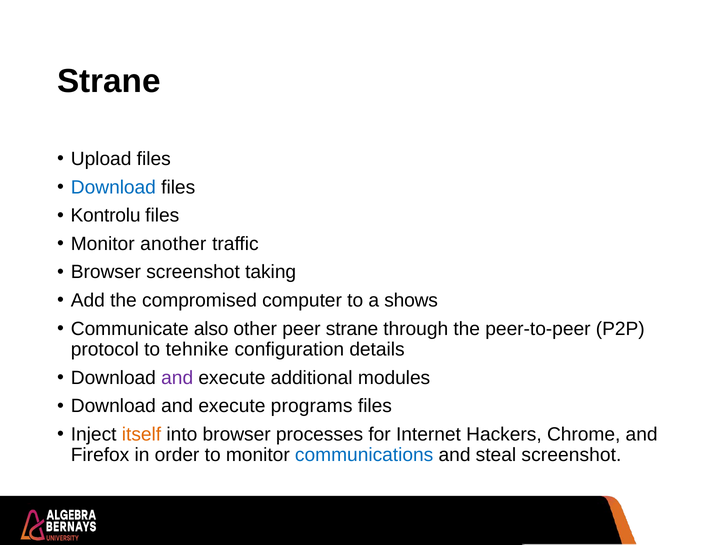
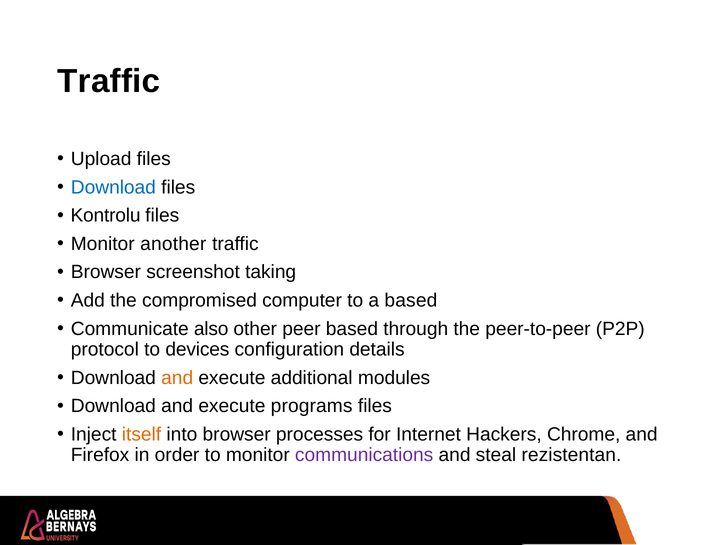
Strane at (109, 82): Strane -> Traffic
a shows: shows -> based
peer strane: strane -> based
tehnike: tehnike -> devices
and at (177, 378) colour: purple -> orange
communications colour: blue -> purple
steal screenshot: screenshot -> rezistentan
